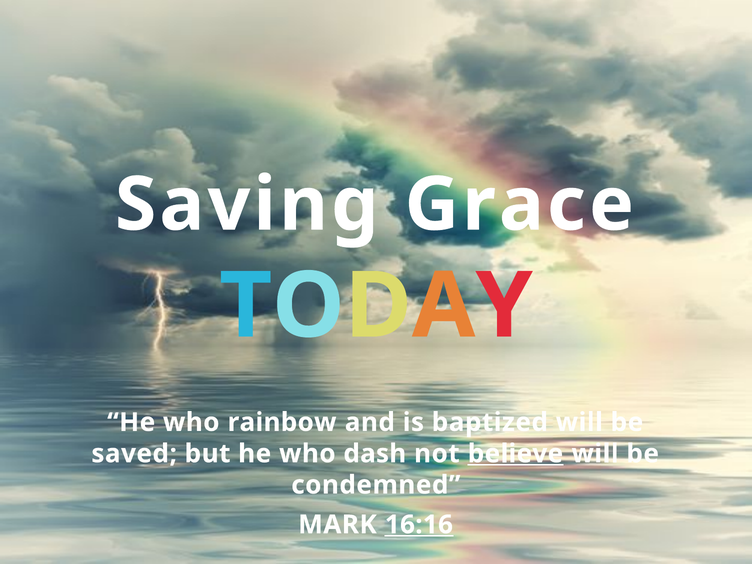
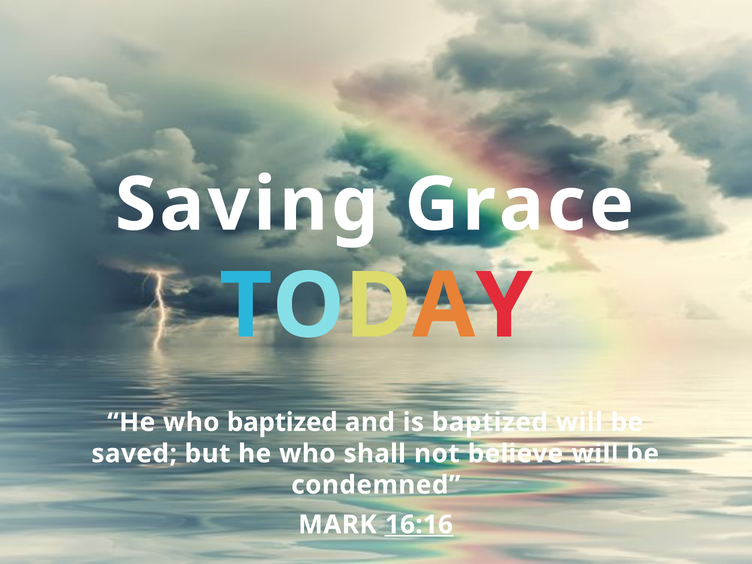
who rainbow: rainbow -> baptized
dash: dash -> shall
believe underline: present -> none
